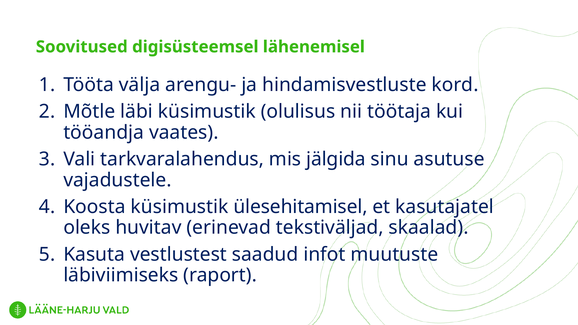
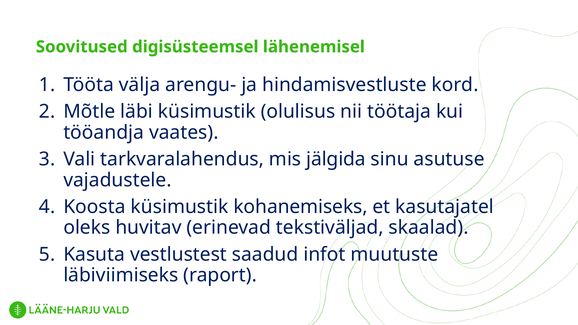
ülesehitamisel: ülesehitamisel -> kohanemiseks
